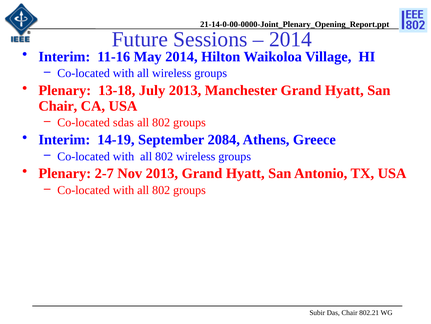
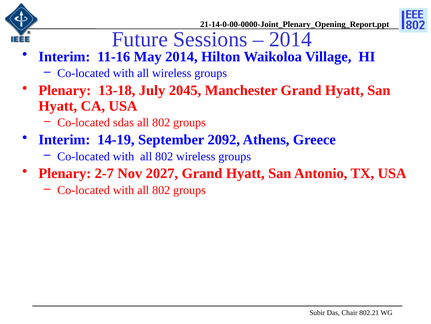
July 2013: 2013 -> 2045
Chair at (58, 106): Chair -> Hyatt
2084: 2084 -> 2092
Nov 2013: 2013 -> 2027
